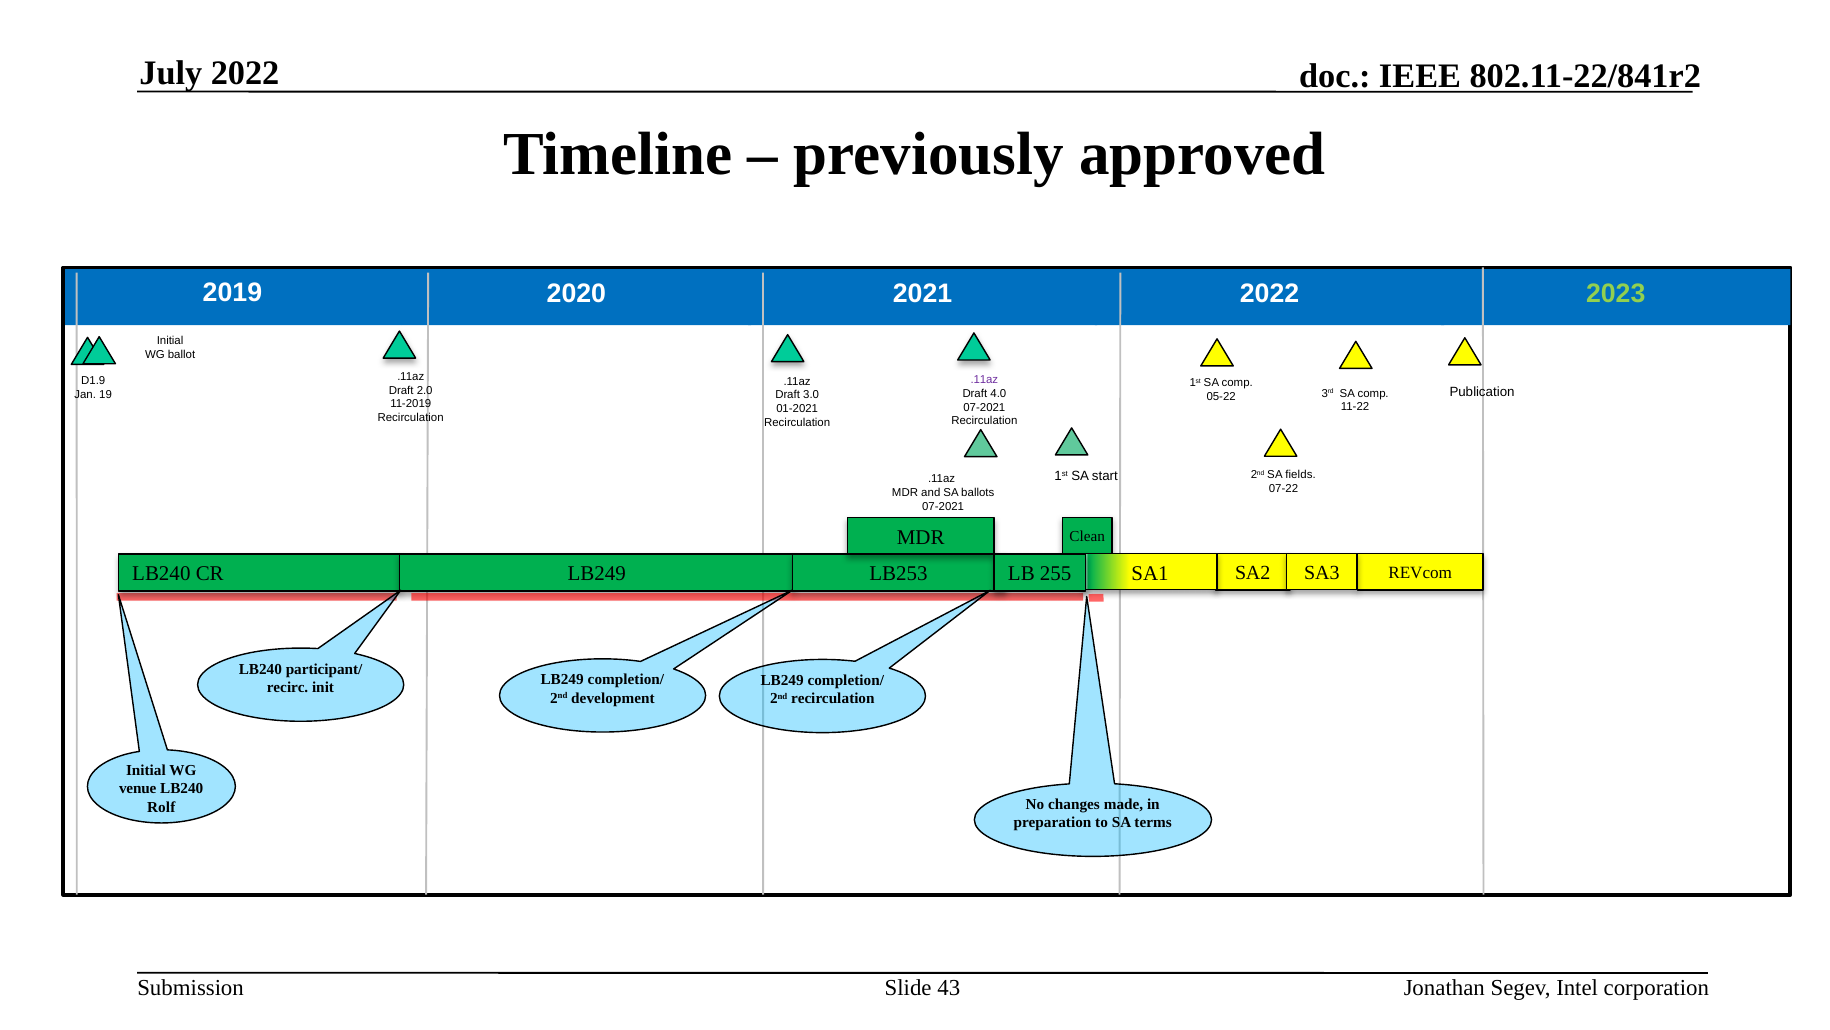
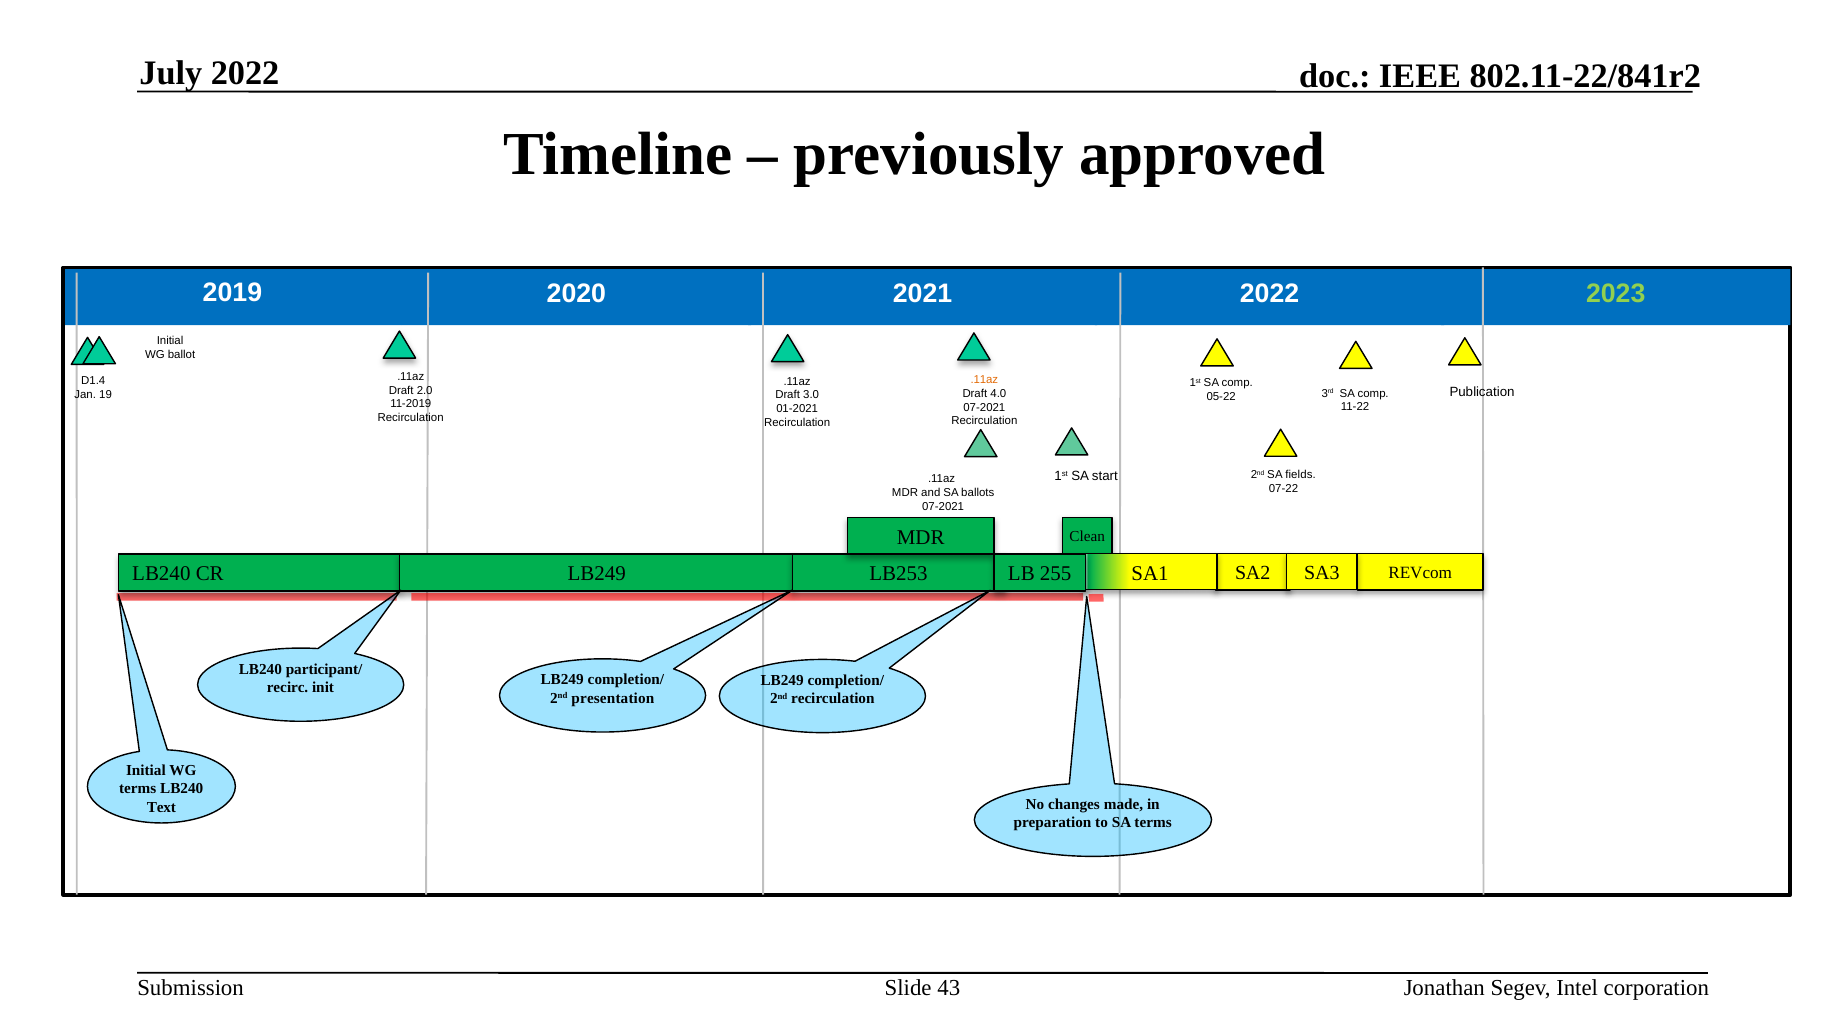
.11az at (984, 380) colour: purple -> orange
D1.9: D1.9 -> D1.4
development: development -> presentation
venue at (138, 788): venue -> terms
Rolf: Rolf -> Text
